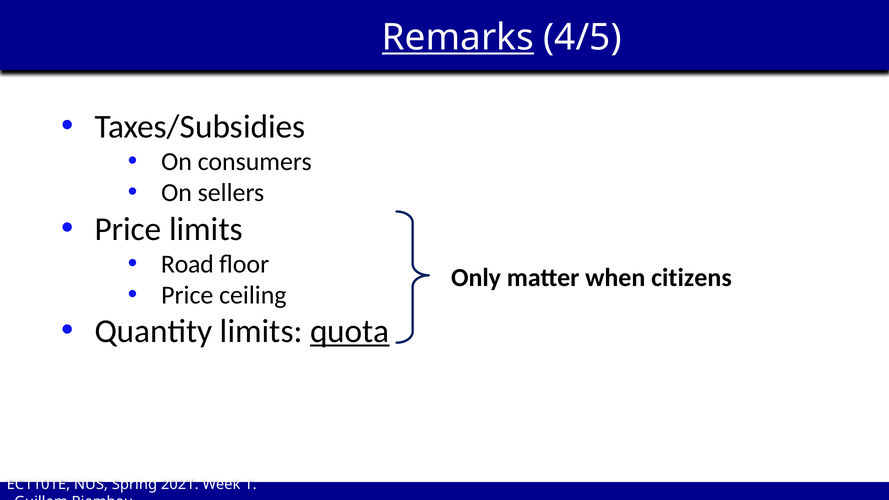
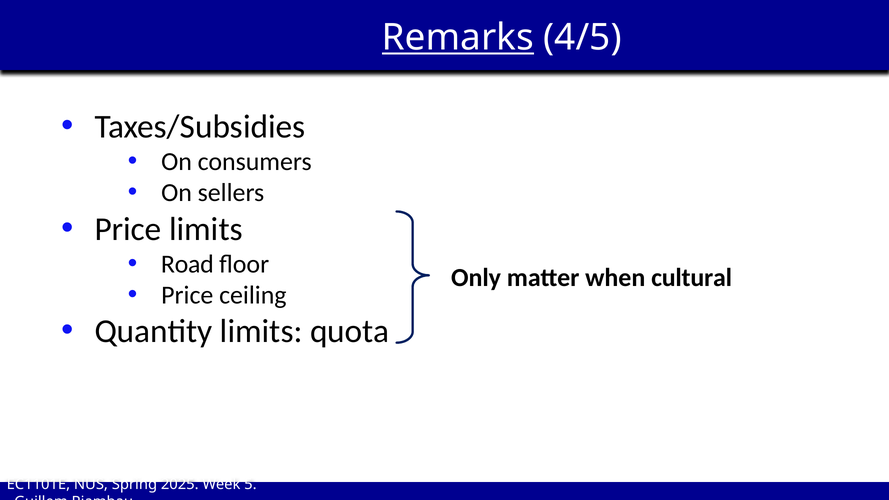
citizens: citizens -> cultural
quota underline: present -> none
2021: 2021 -> 2025
1: 1 -> 5
